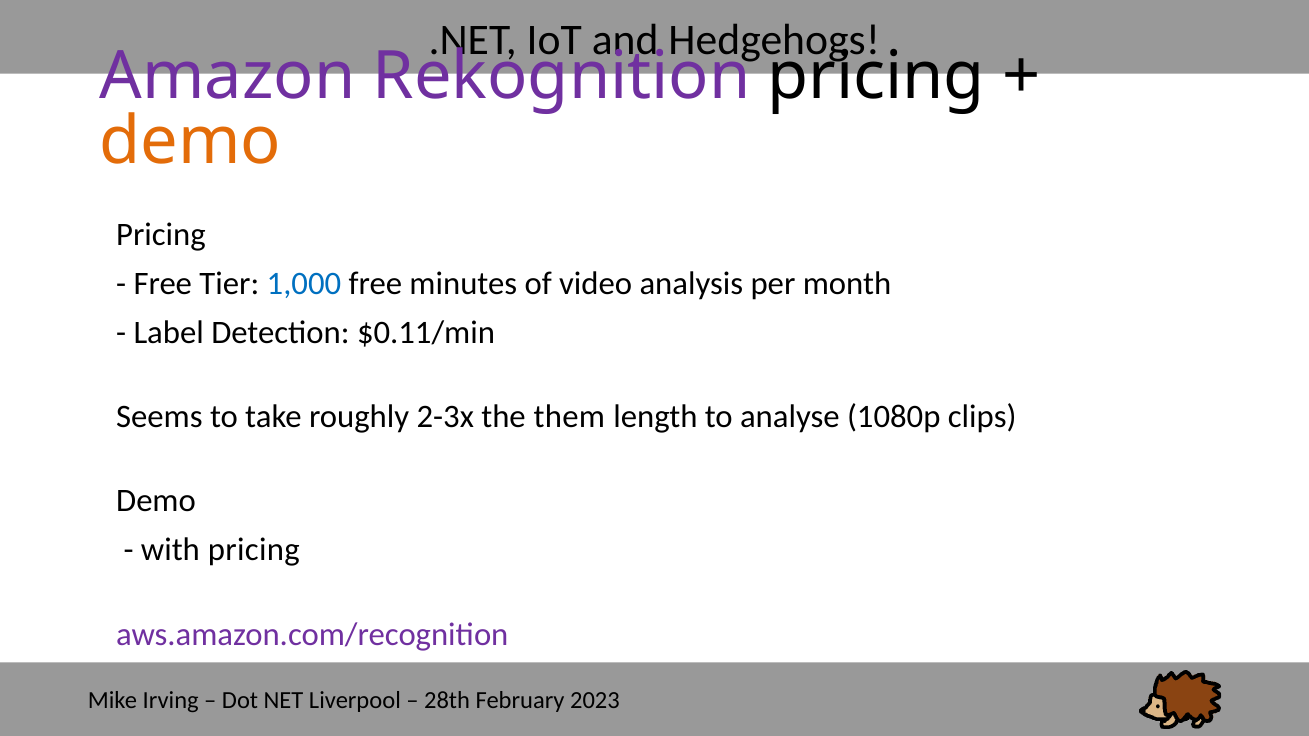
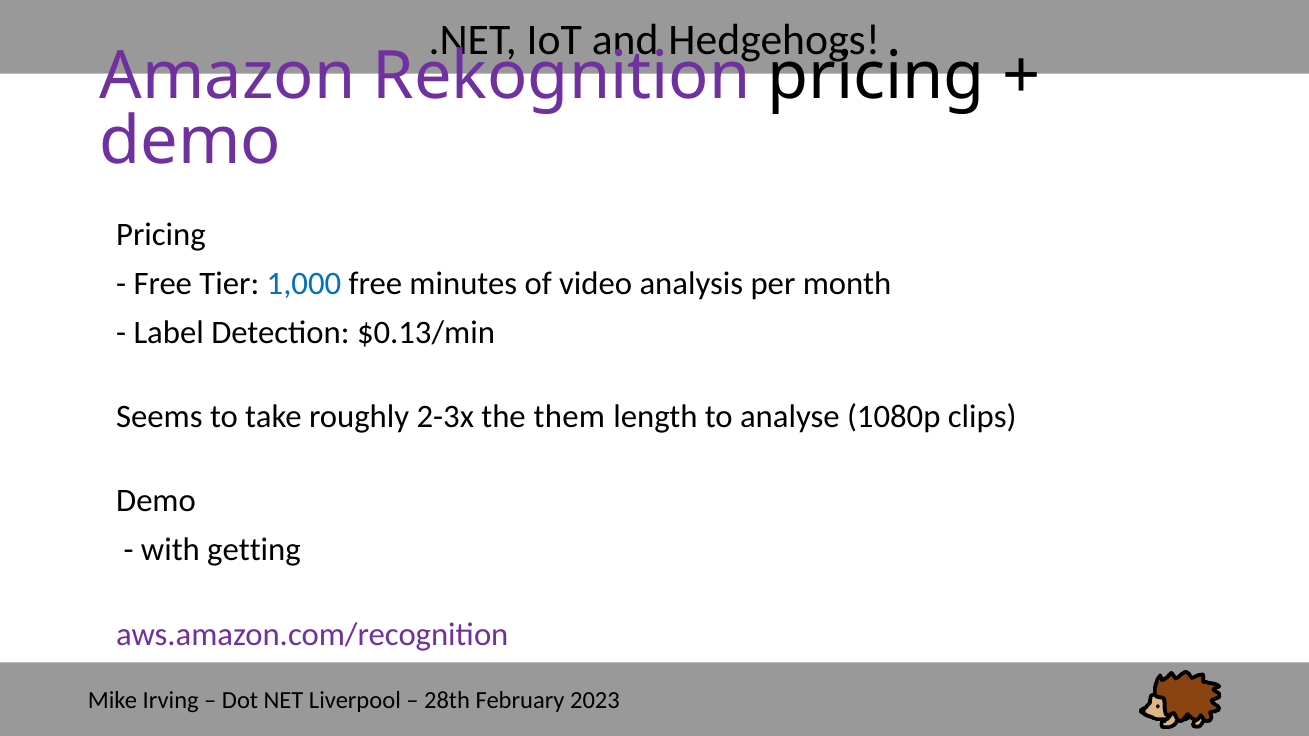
demo at (191, 142) colour: orange -> purple
$0.11/min: $0.11/min -> $0.13/min
with pricing: pricing -> getting
